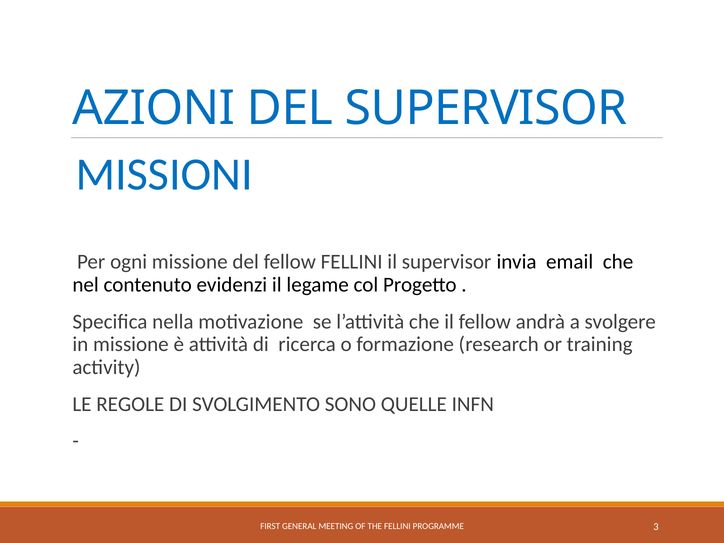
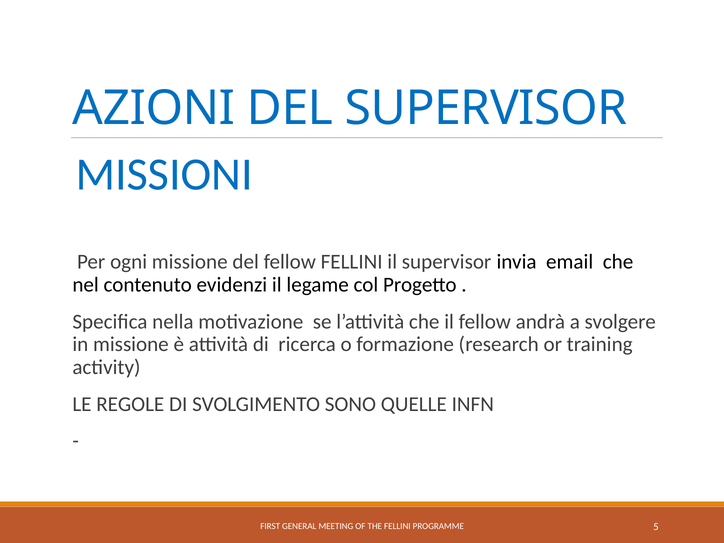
3: 3 -> 5
